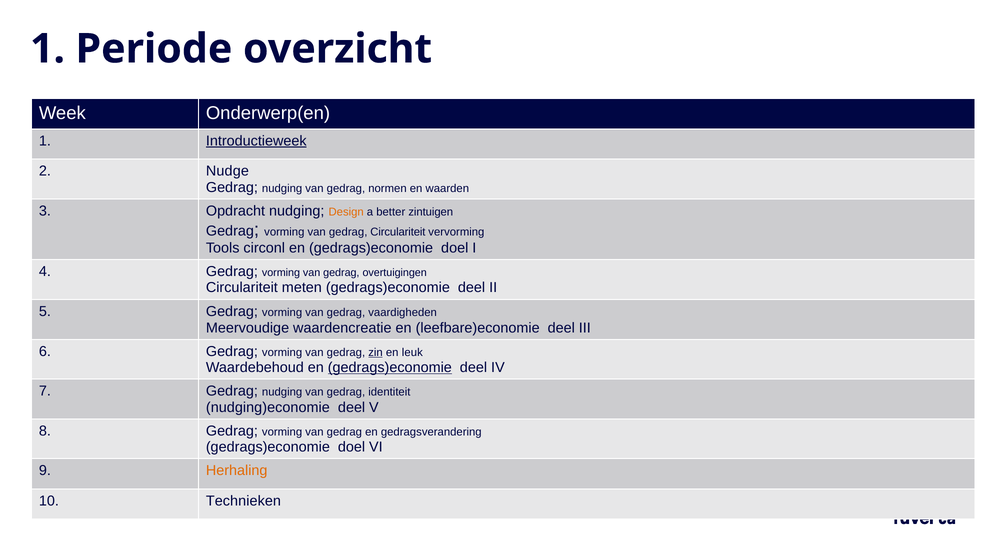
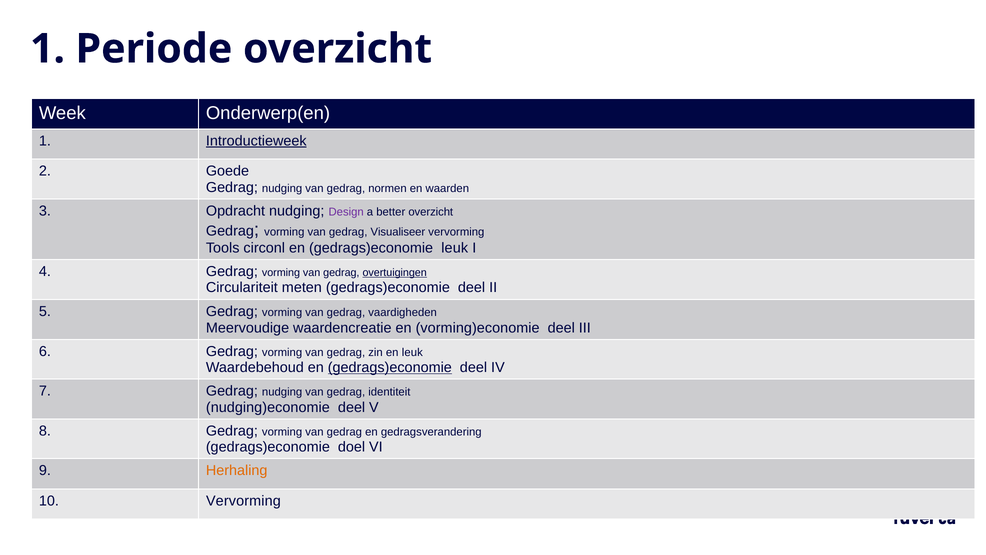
Nudge: Nudge -> Goede
Design colour: orange -> purple
better zintuigen: zintuigen -> overzicht
gedrag Circulariteit: Circulariteit -> Visualiseer
en gedrags)economie doel: doel -> leuk
overtuigingen underline: none -> present
leefbare)economie: leefbare)economie -> vorming)economie
zin underline: present -> none
10 Technieken: Technieken -> Vervorming
